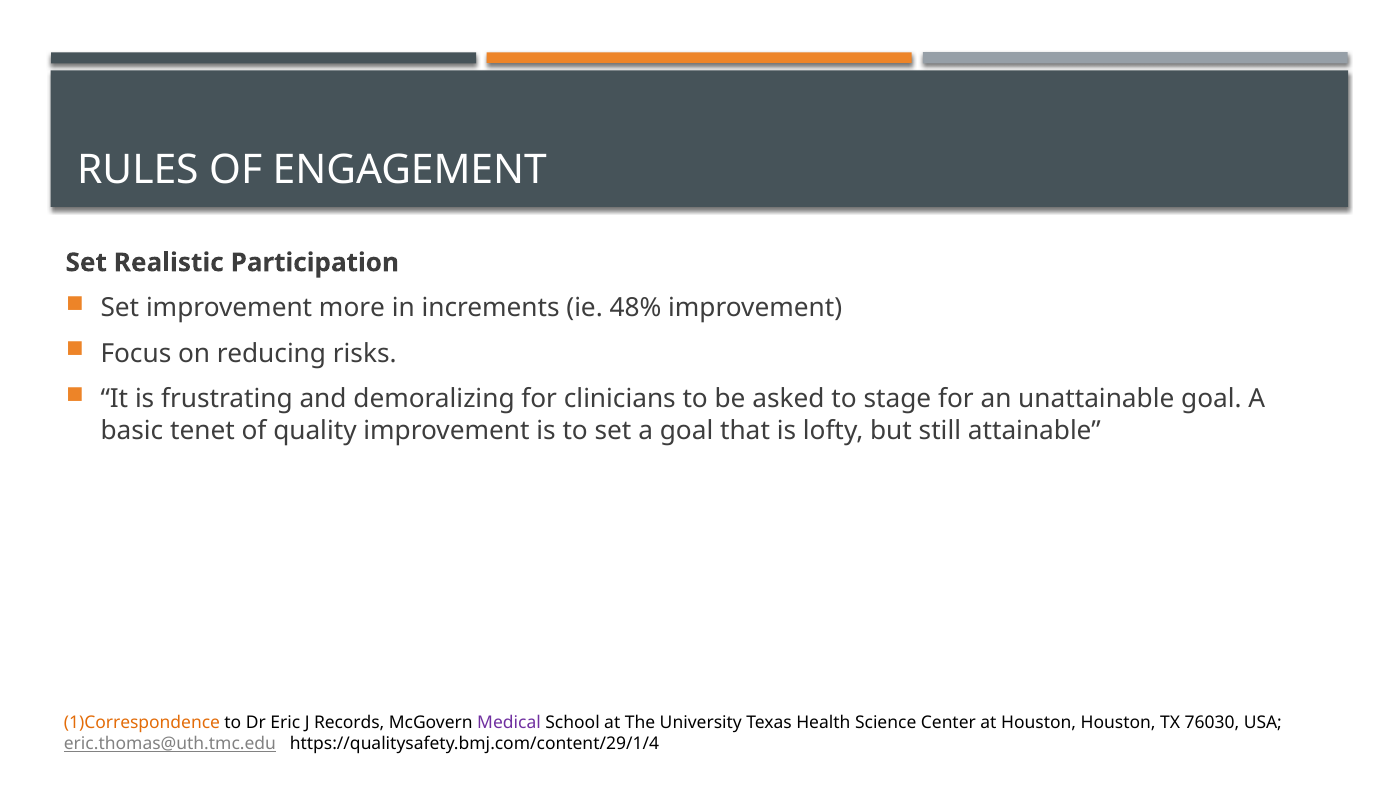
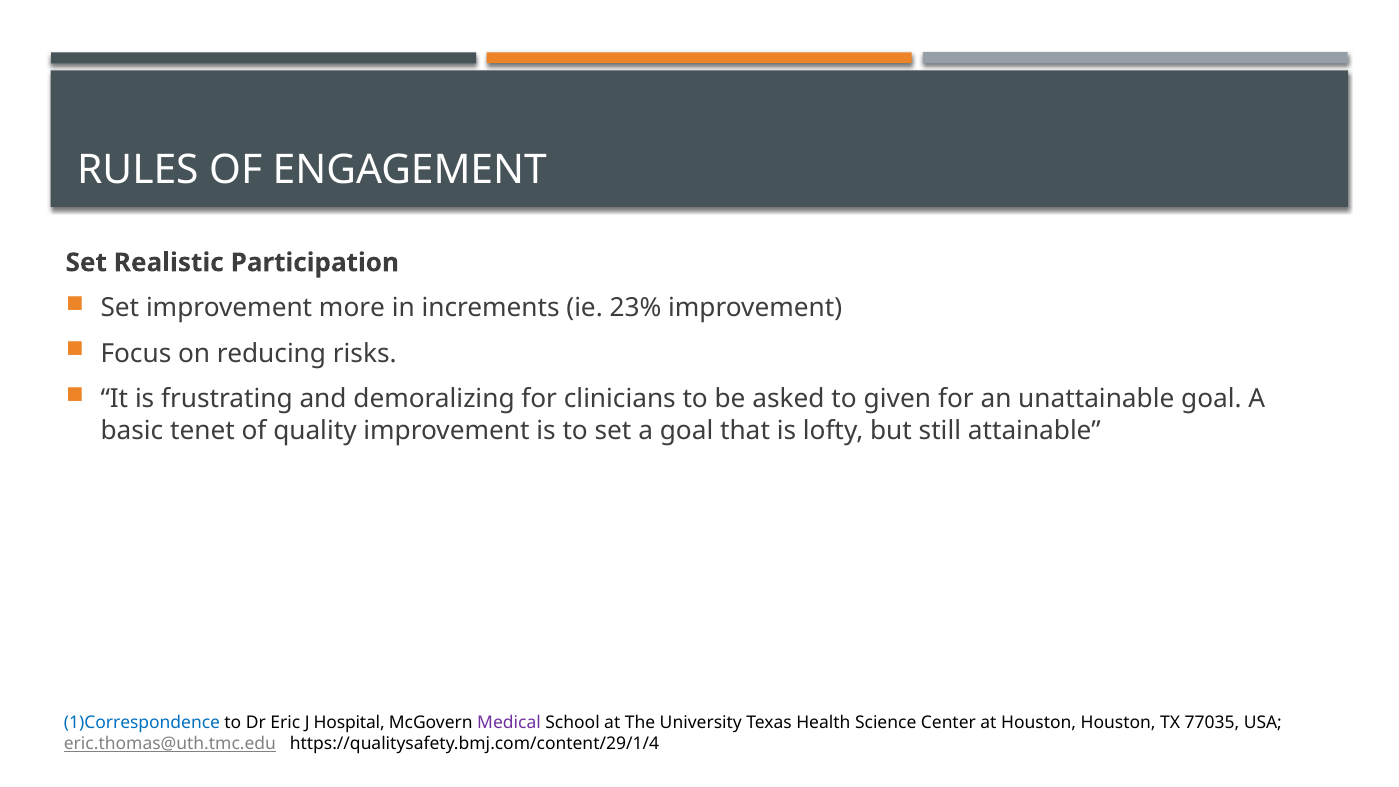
48%: 48% -> 23%
stage: stage -> given
1)Correspondence colour: orange -> blue
Records: Records -> Hospital
76030: 76030 -> 77035
